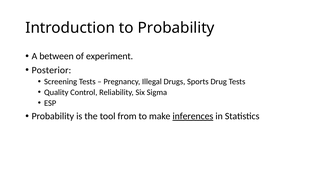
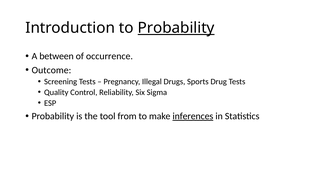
Probability at (176, 28) underline: none -> present
experiment: experiment -> occurrence
Posterior: Posterior -> Outcome
